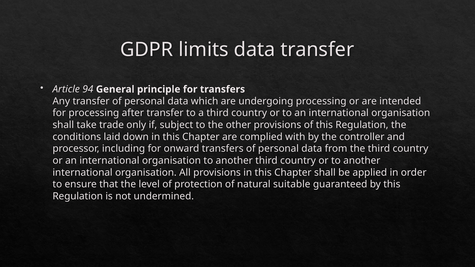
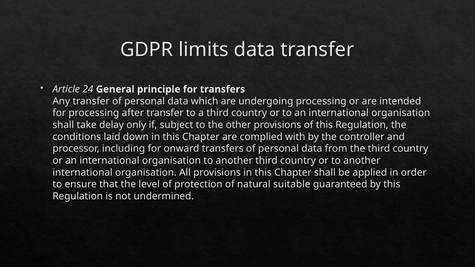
94: 94 -> 24
trade: trade -> delay
